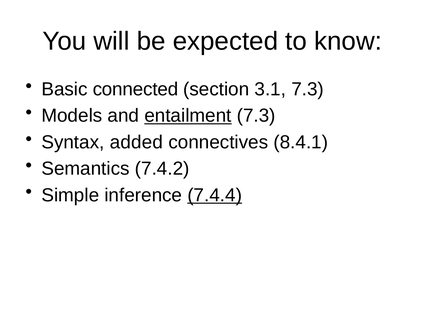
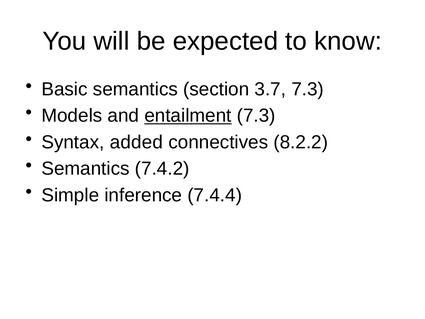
Basic connected: connected -> semantics
3.1: 3.1 -> 3.7
8.4.1: 8.4.1 -> 8.2.2
7.4.4 underline: present -> none
